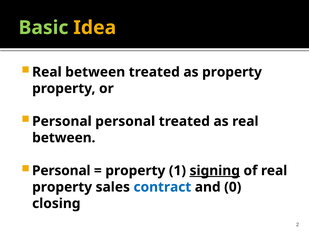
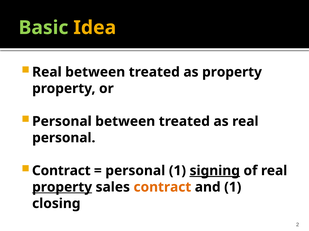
Personal personal: personal -> between
between at (64, 138): between -> personal
Personal at (61, 171): Personal -> Contract
property at (135, 171): property -> personal
property at (62, 188) underline: none -> present
contract at (162, 188) colour: blue -> orange
and 0: 0 -> 1
